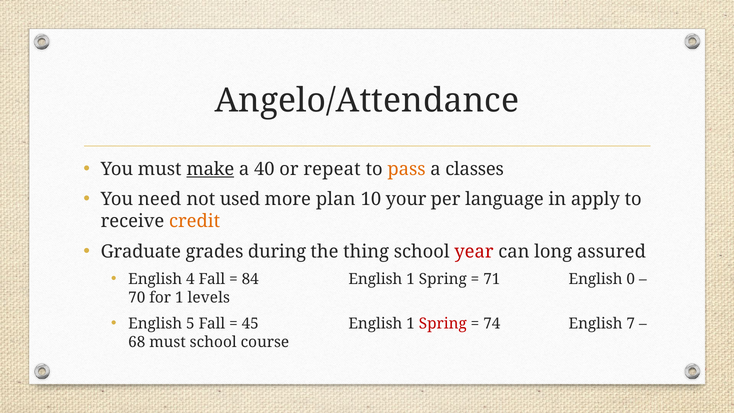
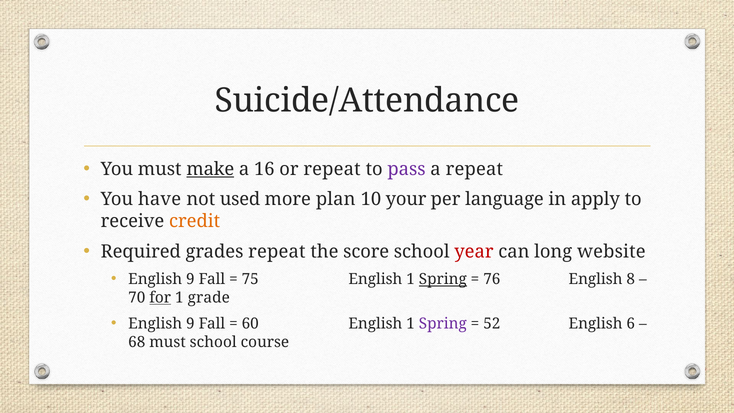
Angelo/Attendance: Angelo/Attendance -> Suicide/Attendance
40: 40 -> 16
pass colour: orange -> purple
a classes: classes -> repeat
need: need -> have
Graduate: Graduate -> Required
grades during: during -> repeat
thing: thing -> score
assured: assured -> website
4 at (190, 279): 4 -> 9
84: 84 -> 75
Spring at (443, 279) underline: none -> present
71: 71 -> 76
0: 0 -> 8
for underline: none -> present
levels: levels -> grade
5 at (190, 324): 5 -> 9
45: 45 -> 60
Spring at (443, 324) colour: red -> purple
74: 74 -> 52
7: 7 -> 6
